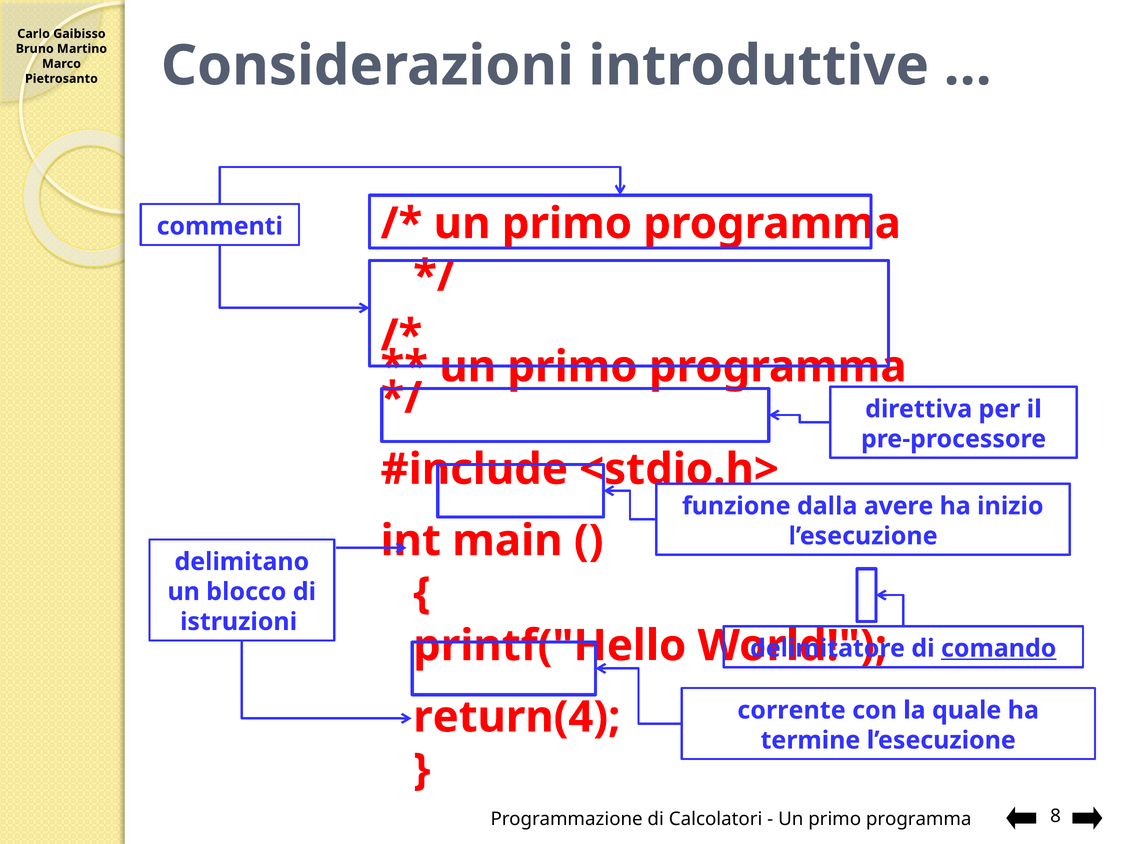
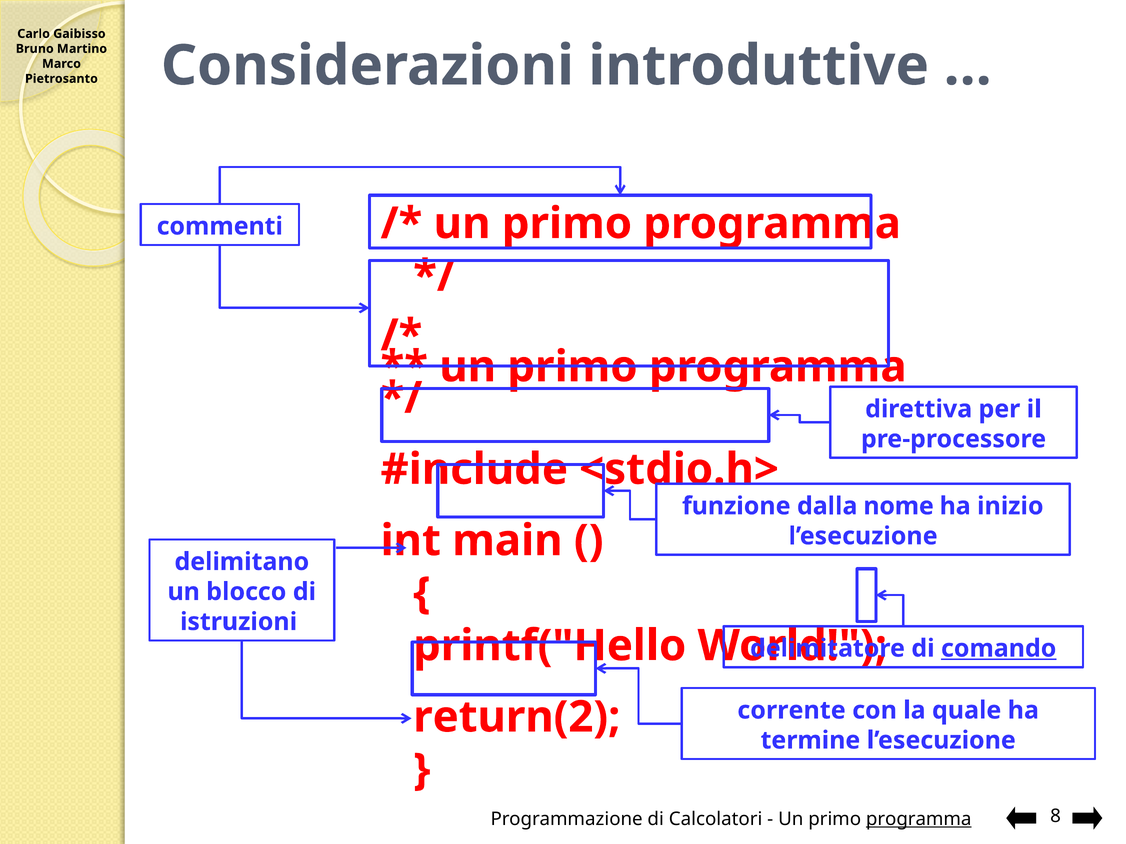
avere: avere -> nome
return(4: return(4 -> return(2
programma at (919, 820) underline: none -> present
